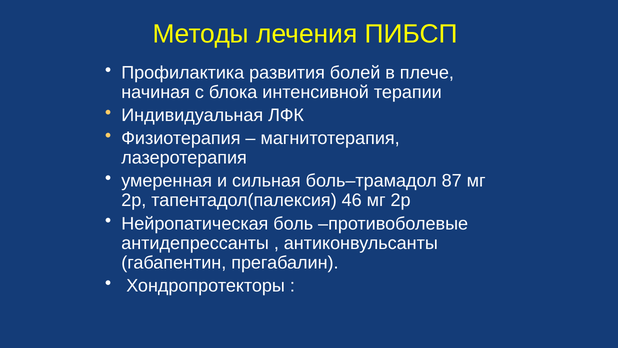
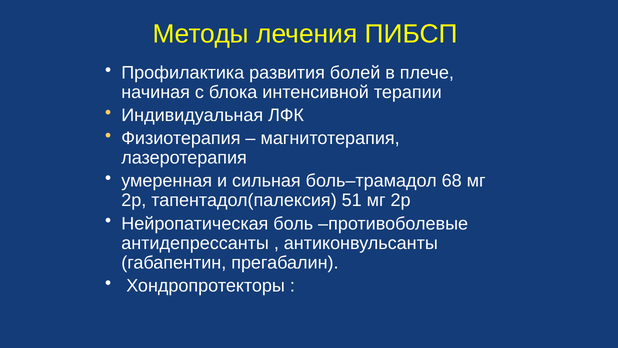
87: 87 -> 68
46: 46 -> 51
